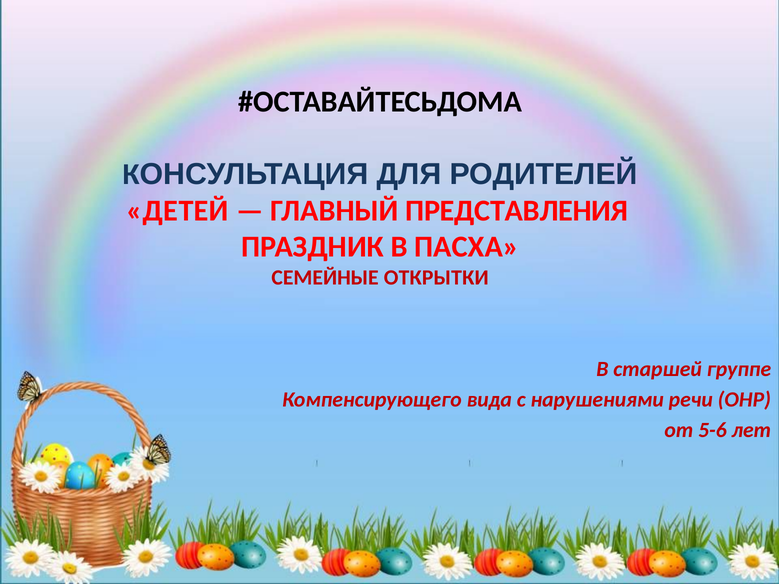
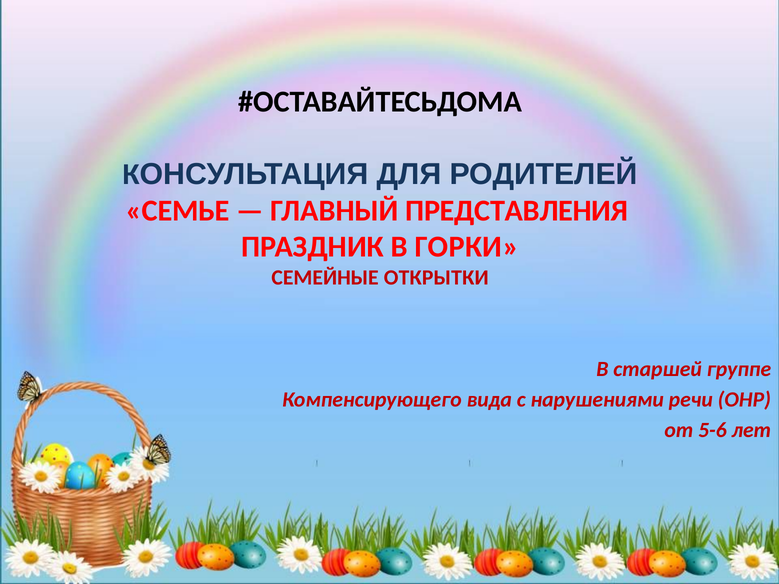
ДЕТЕЙ: ДЕТЕЙ -> СЕМЬЕ
ПАСХА: ПАСХА -> ГОРКИ
